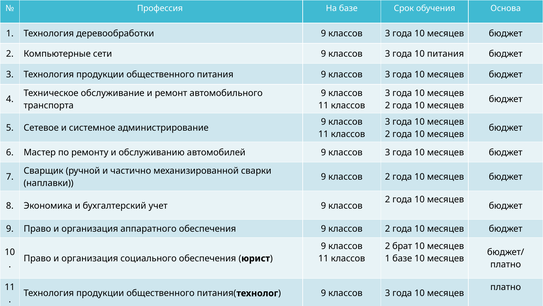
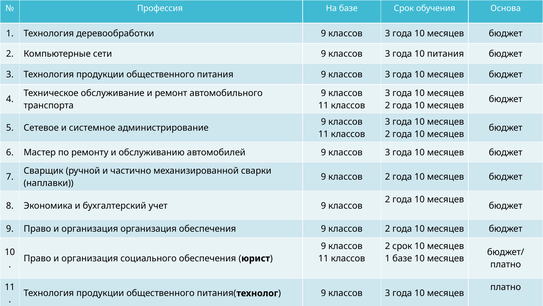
организация аппаратного: аппаратного -> организация
2 брат: брат -> срок
